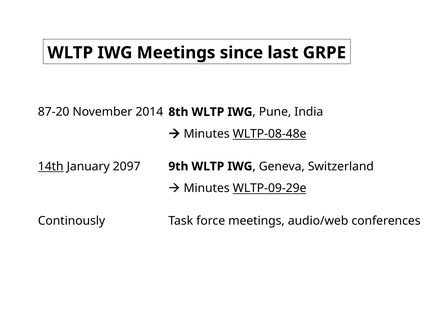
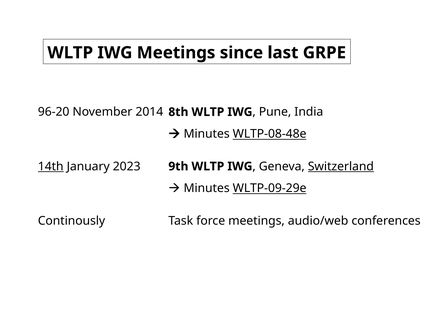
87-20: 87-20 -> 96-20
2097: 2097 -> 2023
Switzerland underline: none -> present
